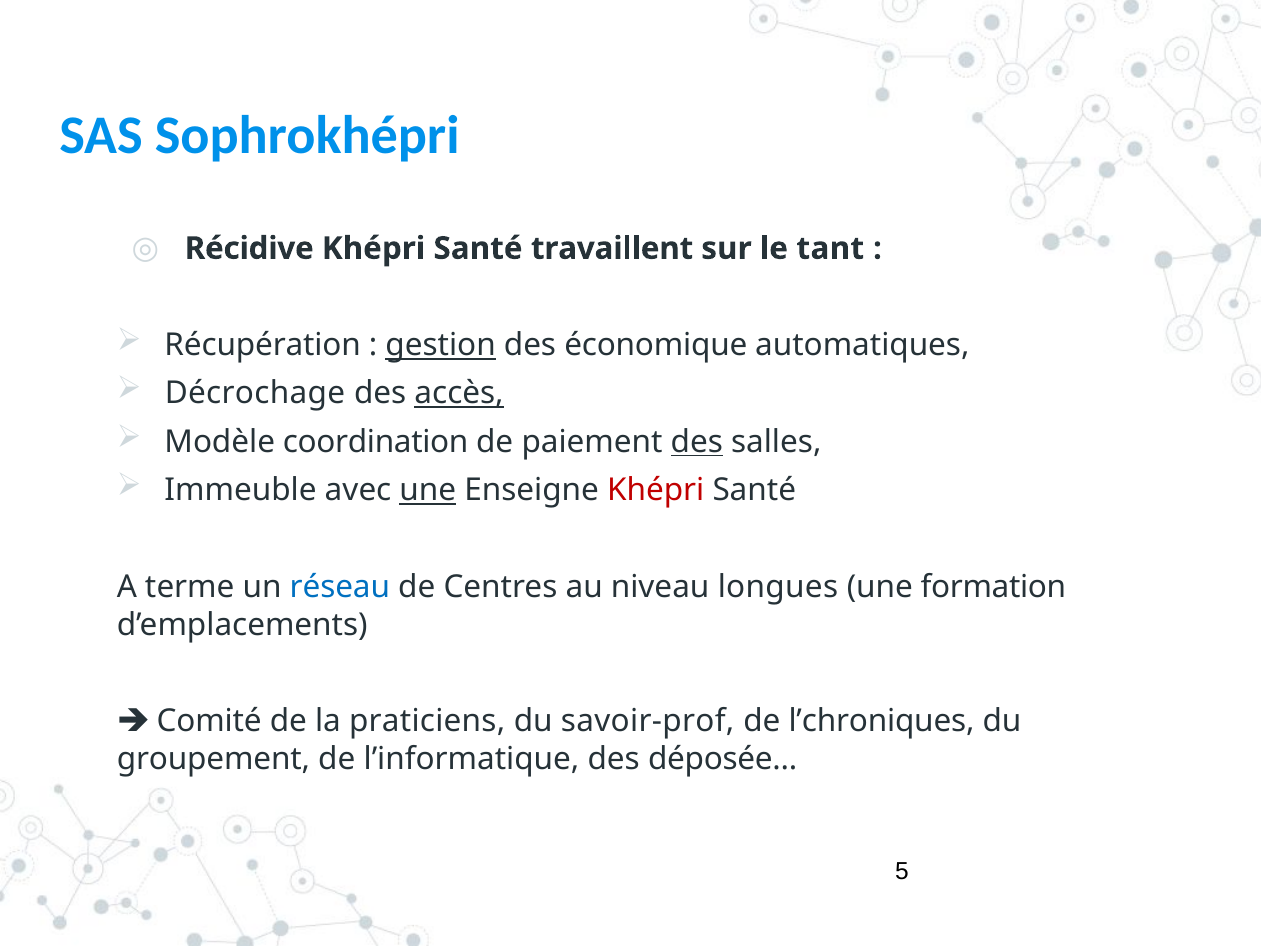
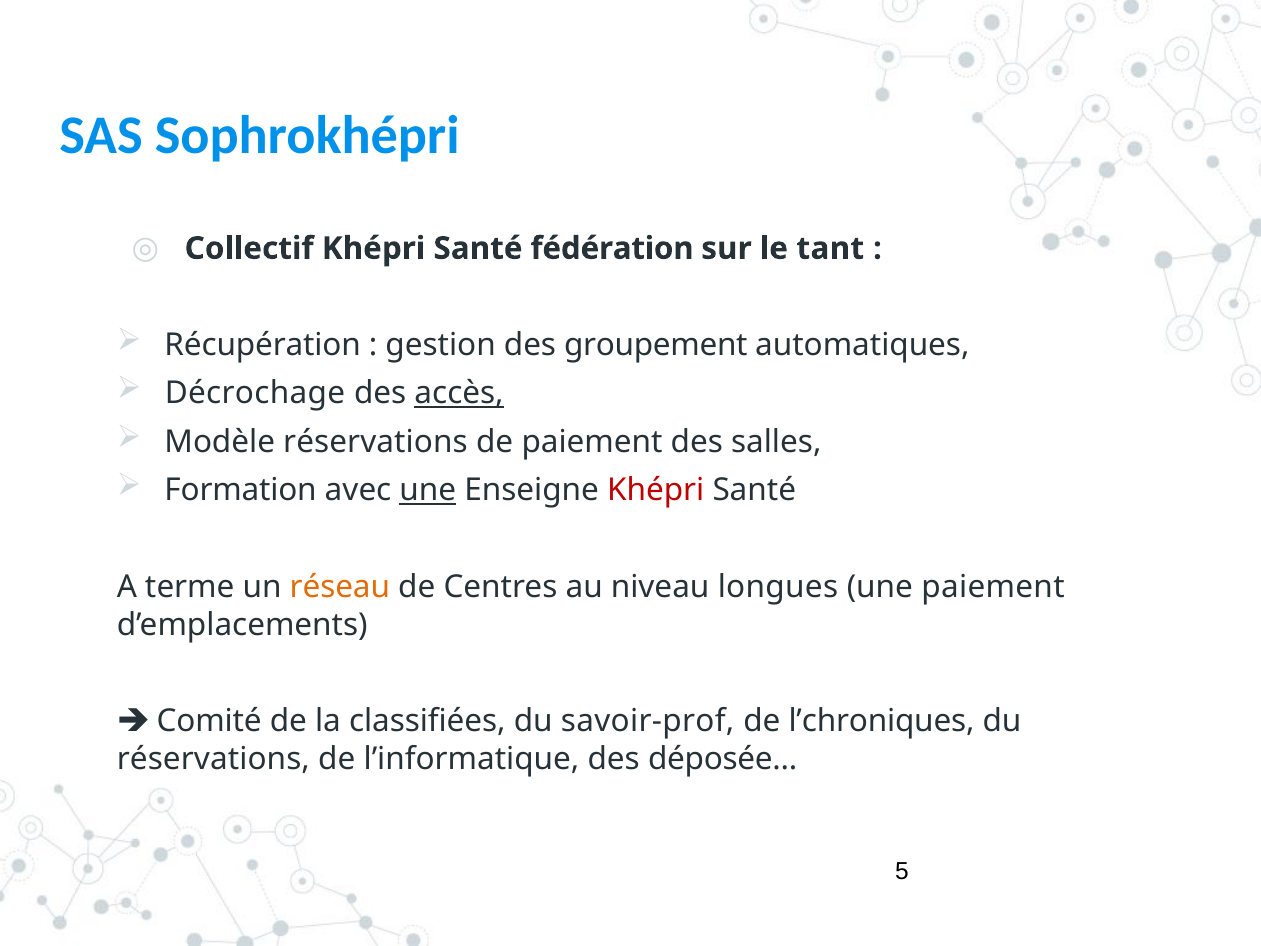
Récidive: Récidive -> Collectif
travaillent: travaillent -> fédération
gestion underline: present -> none
économique: économique -> groupement
Modèle coordination: coordination -> réservations
des at (697, 442) underline: present -> none
Immeuble: Immeuble -> Formation
réseau colour: blue -> orange
une formation: formation -> paiement
praticiens: praticiens -> classifiées
groupement at (213, 759): groupement -> réservations
